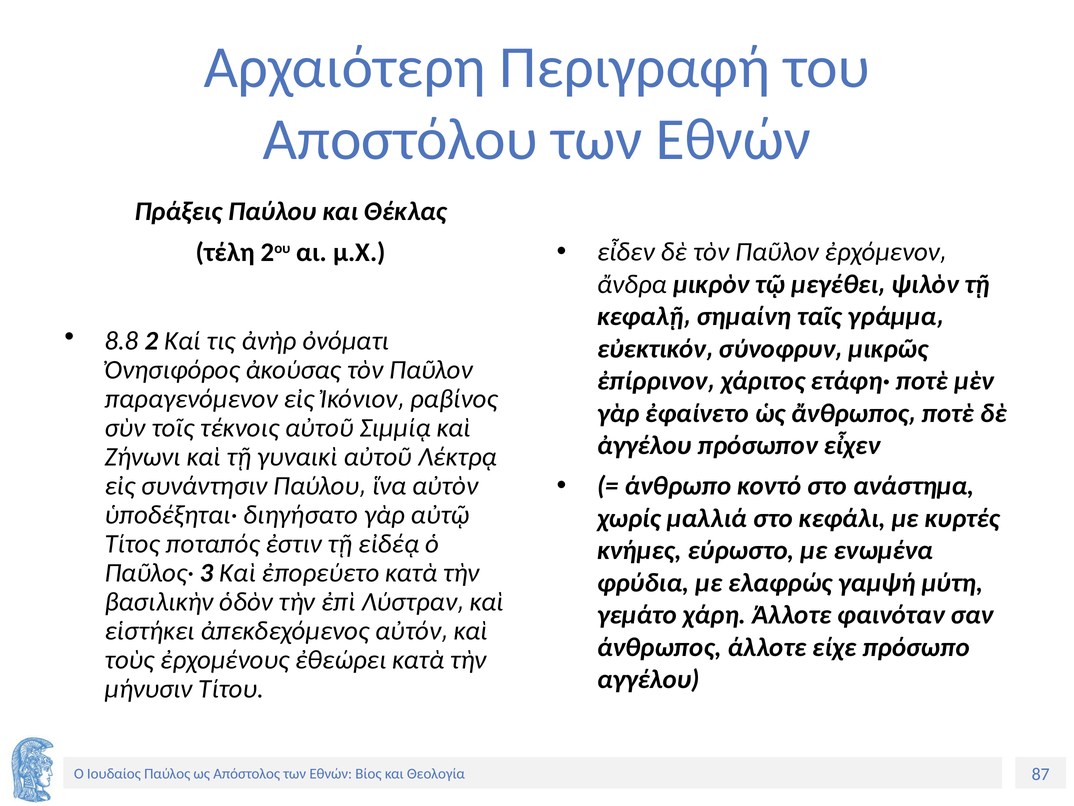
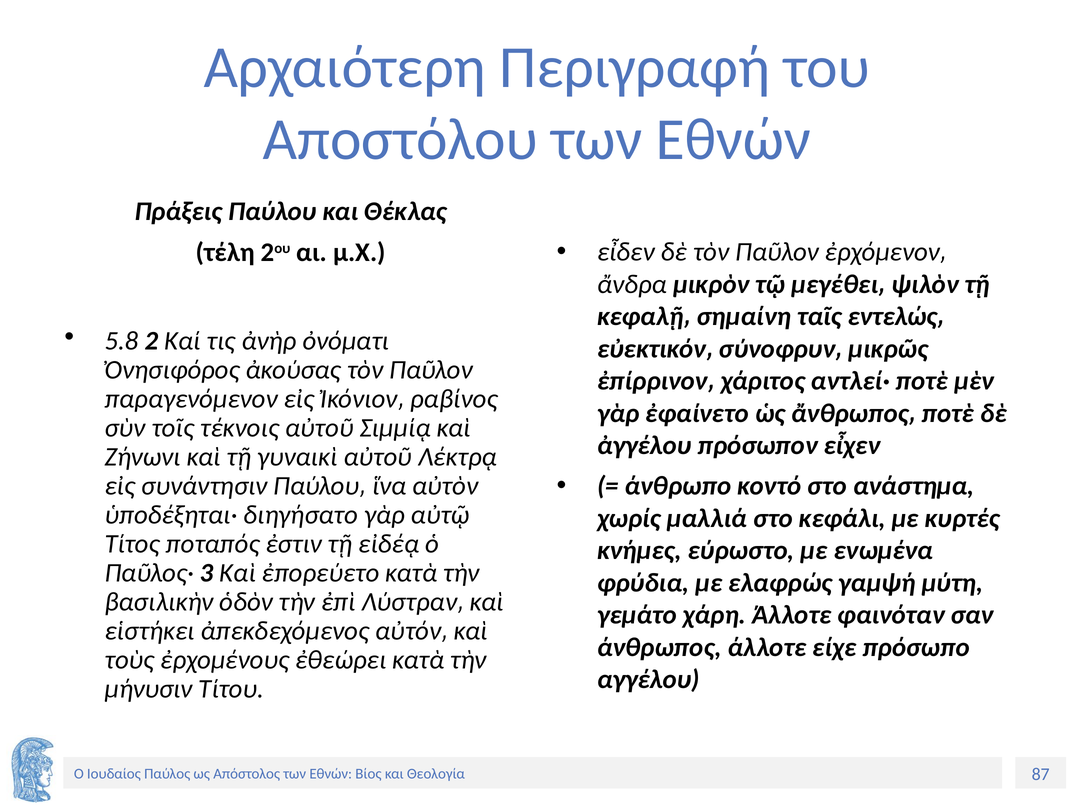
γράμμα͵: γράμμα͵ -> εντελώς͵
8.8: 8.8 -> 5.8
ετάφη·: ετάφη· -> αντλεί·
